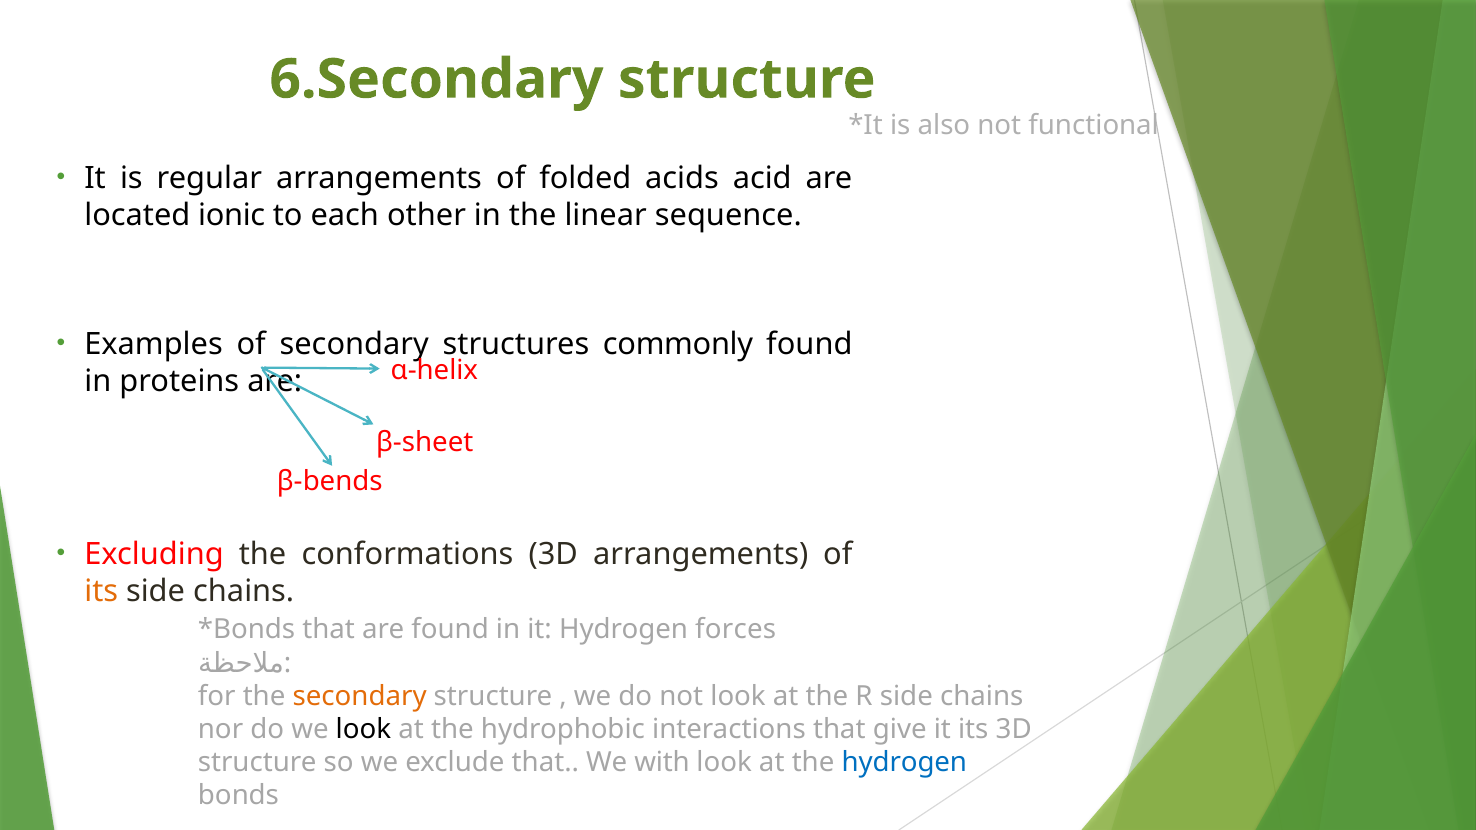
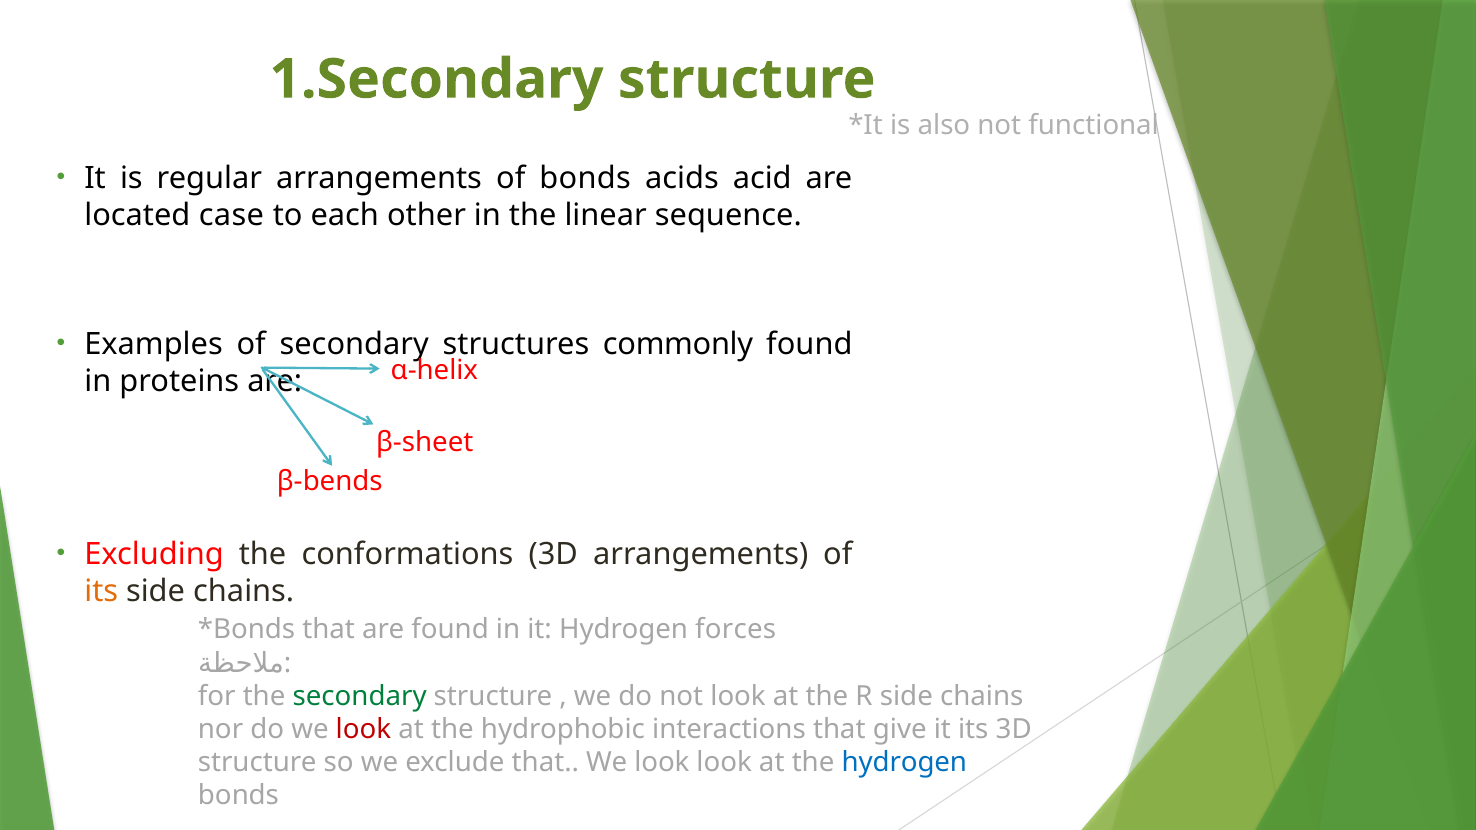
6.Secondary: 6.Secondary -> 1.Secondary
of folded: folded -> bonds
ionic: ionic -> case
secondary at (360, 696) colour: orange -> green
look at (363, 729) colour: black -> red
that We with: with -> look
